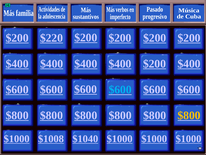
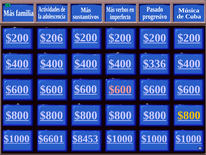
$220: $220 -> $206
$200 at (154, 64): $200 -> $336
$600 at (120, 89) colour: light blue -> pink
$1008: $1008 -> $6601
$1040: $1040 -> $8453
